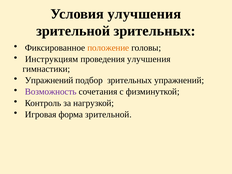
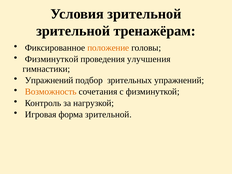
Условия улучшения: улучшения -> зрительной
зрительной зрительных: зрительных -> тренажёрам
Инструкциям at (52, 59): Инструкциям -> Физминуткой
Возможность colour: purple -> orange
